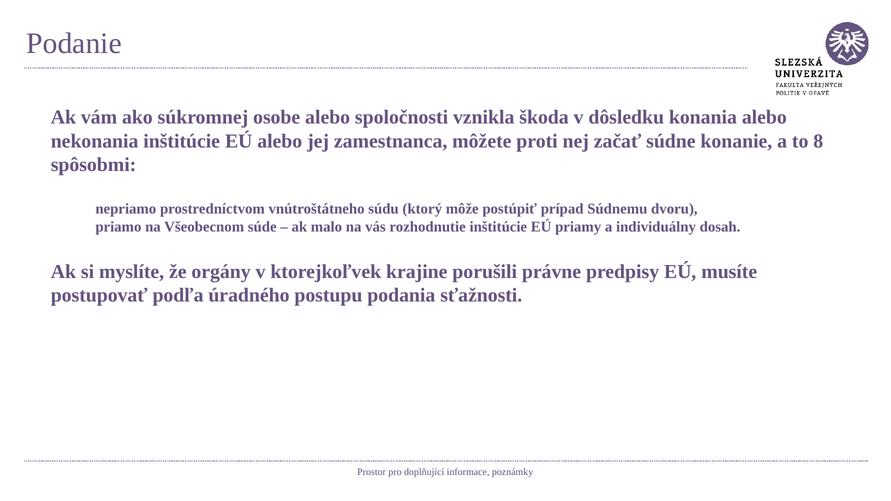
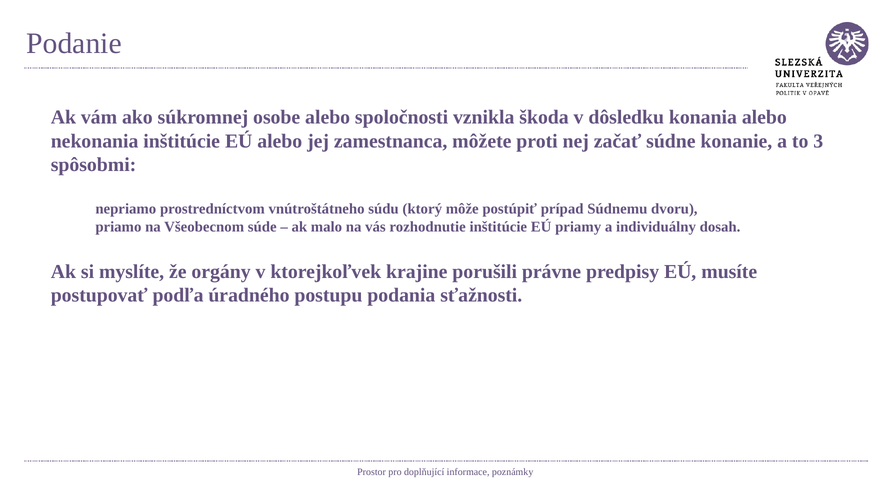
8: 8 -> 3
